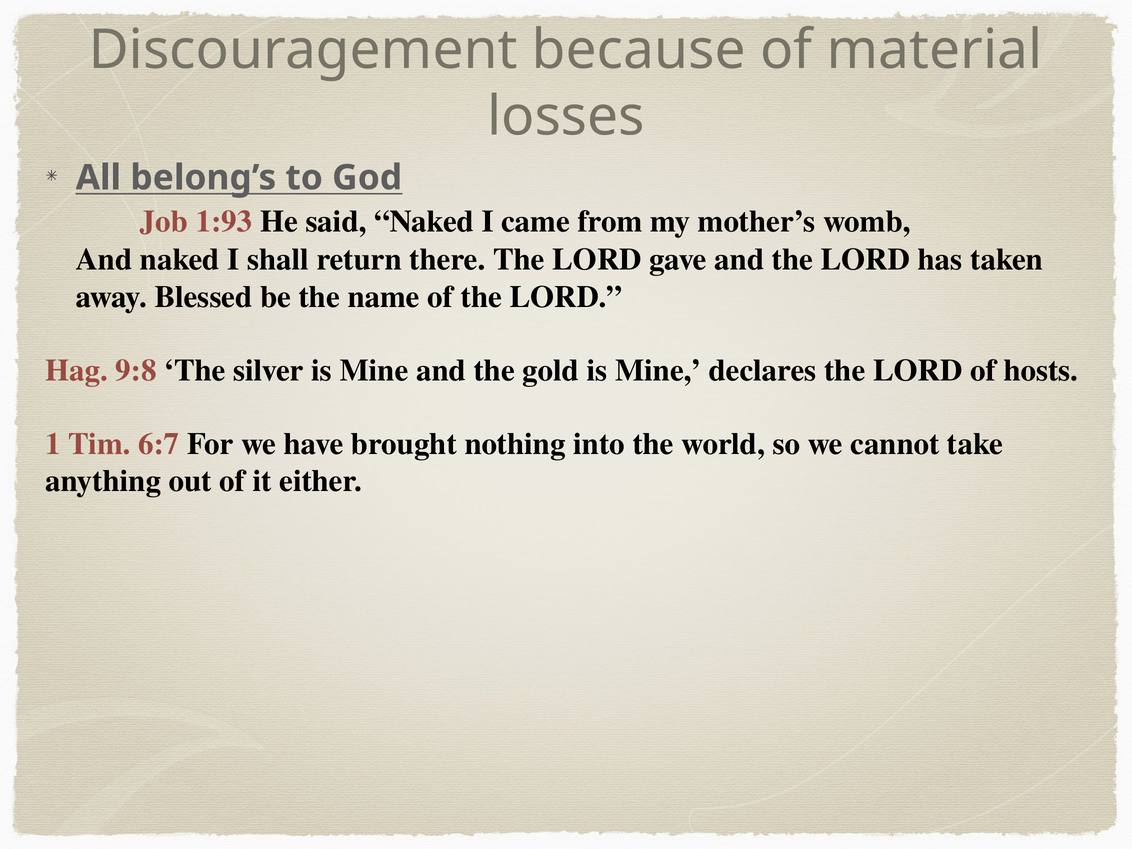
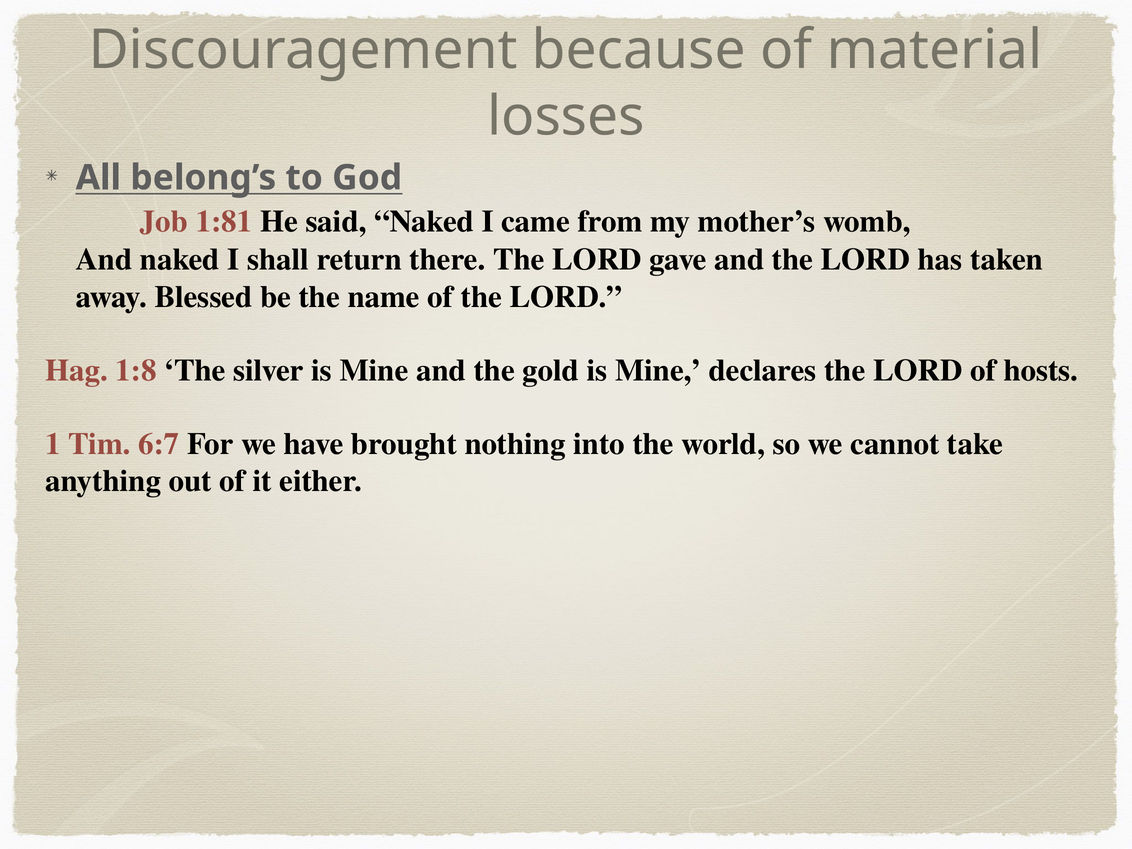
1:93: 1:93 -> 1:81
9:8: 9:8 -> 1:8
